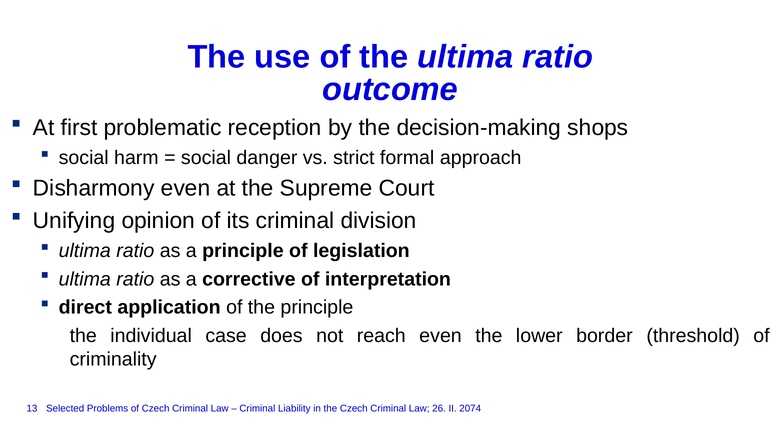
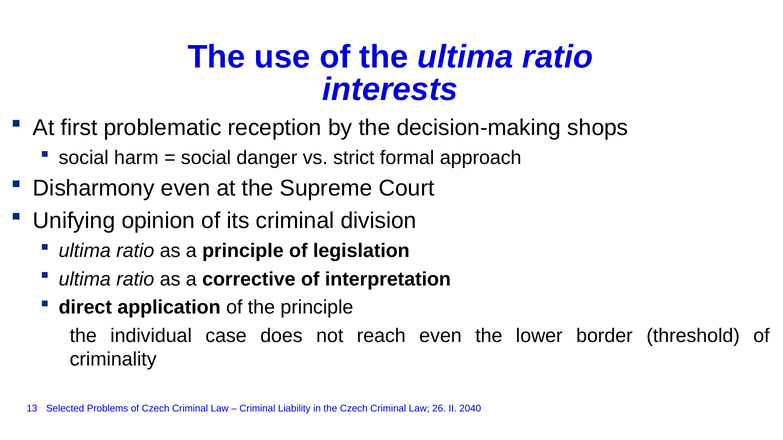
outcome: outcome -> interests
2074: 2074 -> 2040
